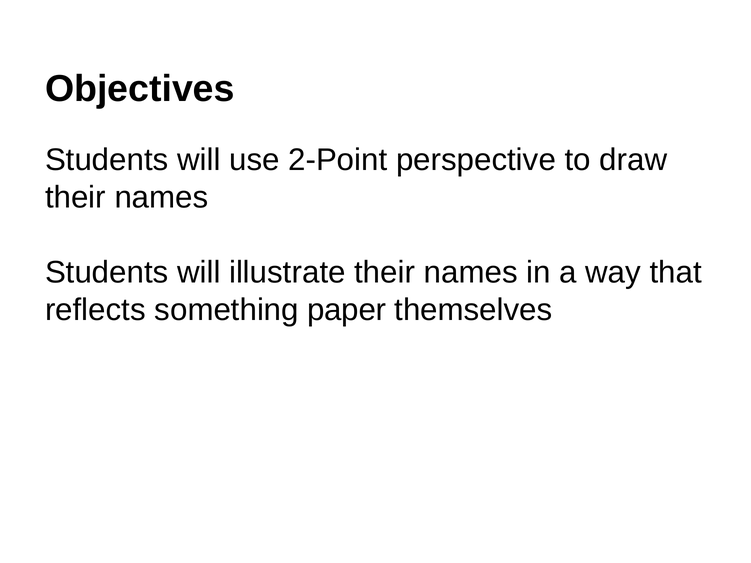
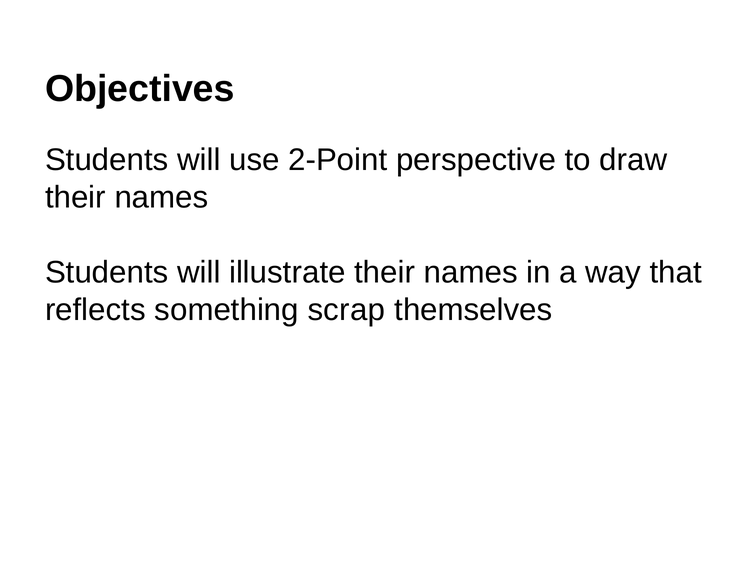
paper: paper -> scrap
